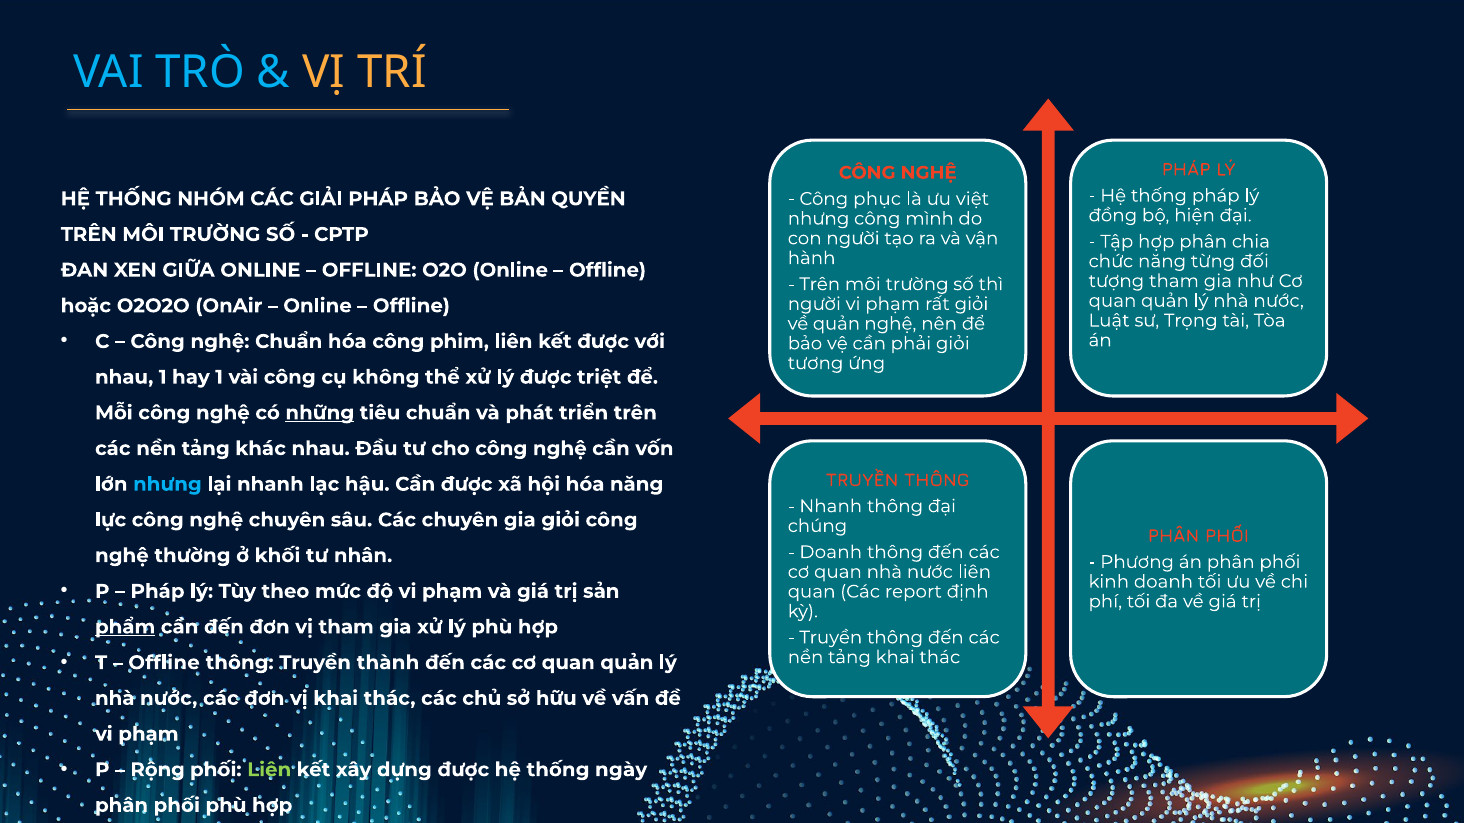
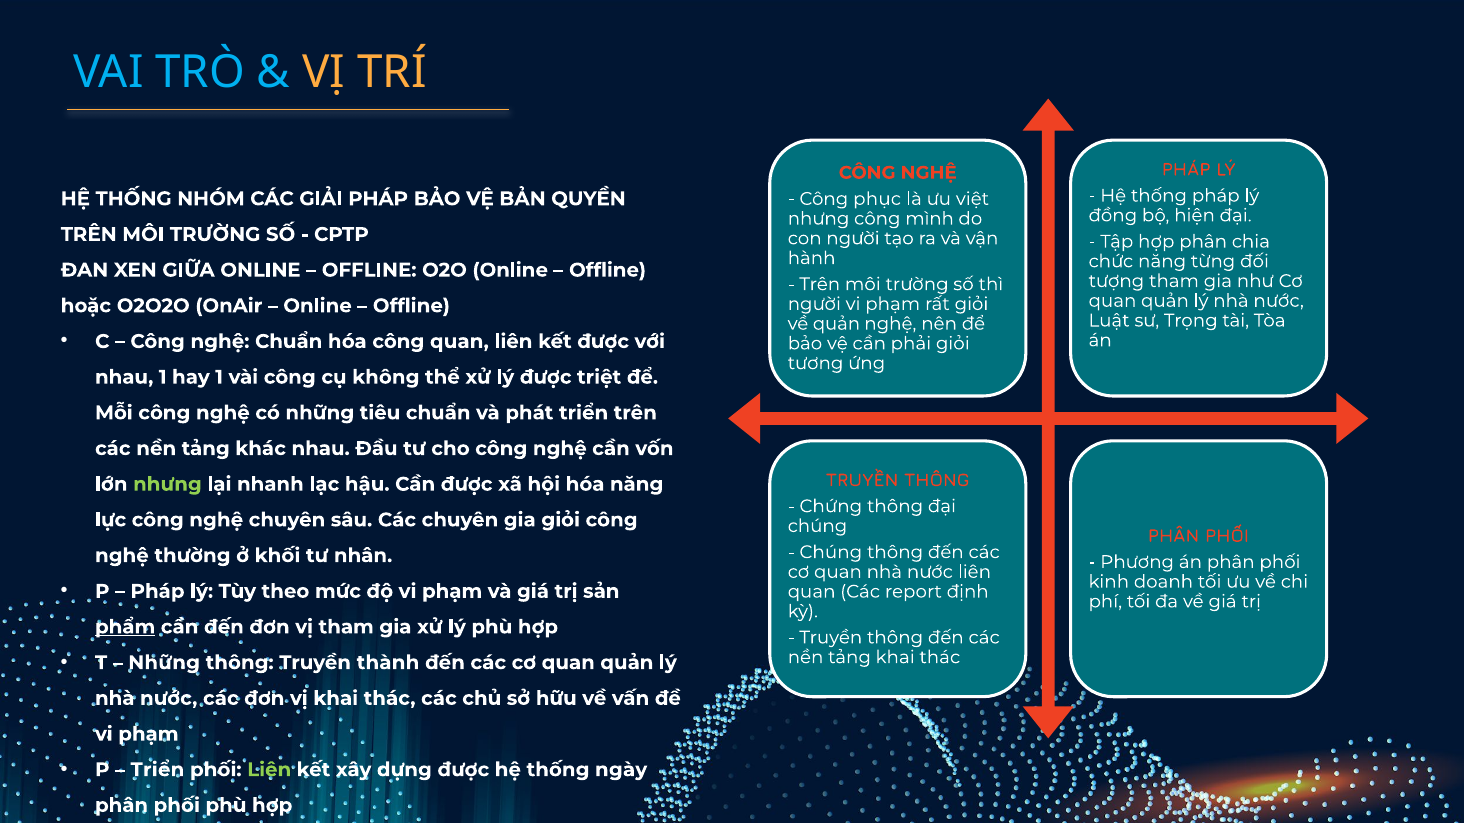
công phim: phim -> quan
những at (320, 413) underline: present -> none
nhưng at (167, 484) colour: light blue -> light green
Nhanh at (831, 507): Nhanh -> Chứng
Doanh at (831, 552): Doanh -> Chúng
Offline at (164, 663): Offline -> Những
Rộng at (158, 770): Rộng -> Triển
